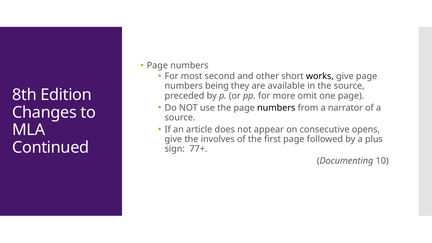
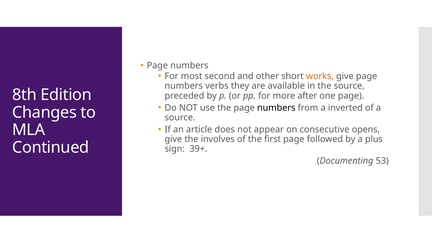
works colour: black -> orange
being: being -> verbs
omit: omit -> after
narrator: narrator -> inverted
77+: 77+ -> 39+
10: 10 -> 53
